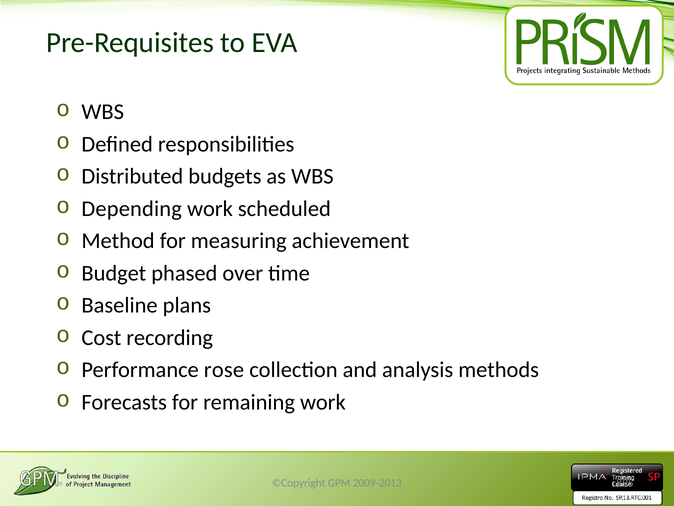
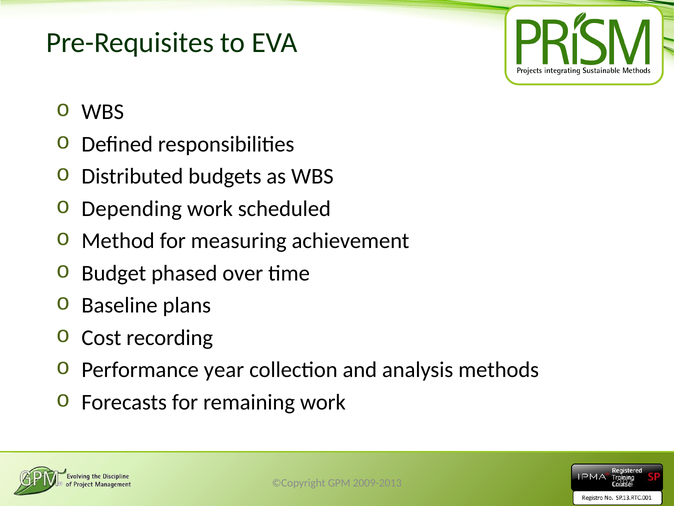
rose: rose -> year
895: 895 -> 294
